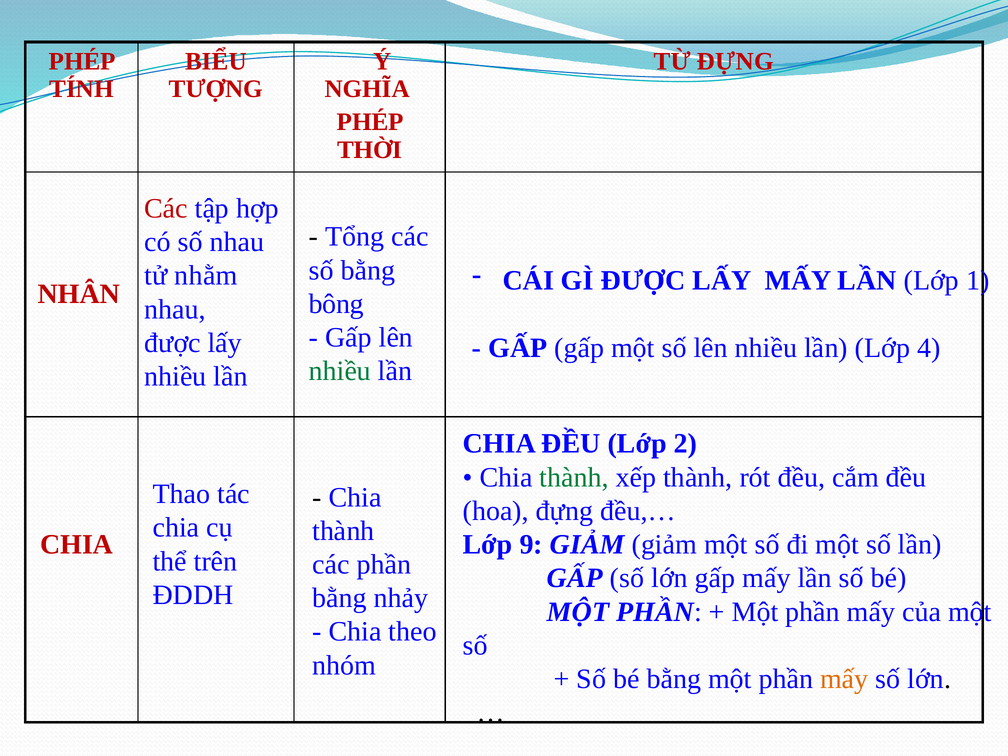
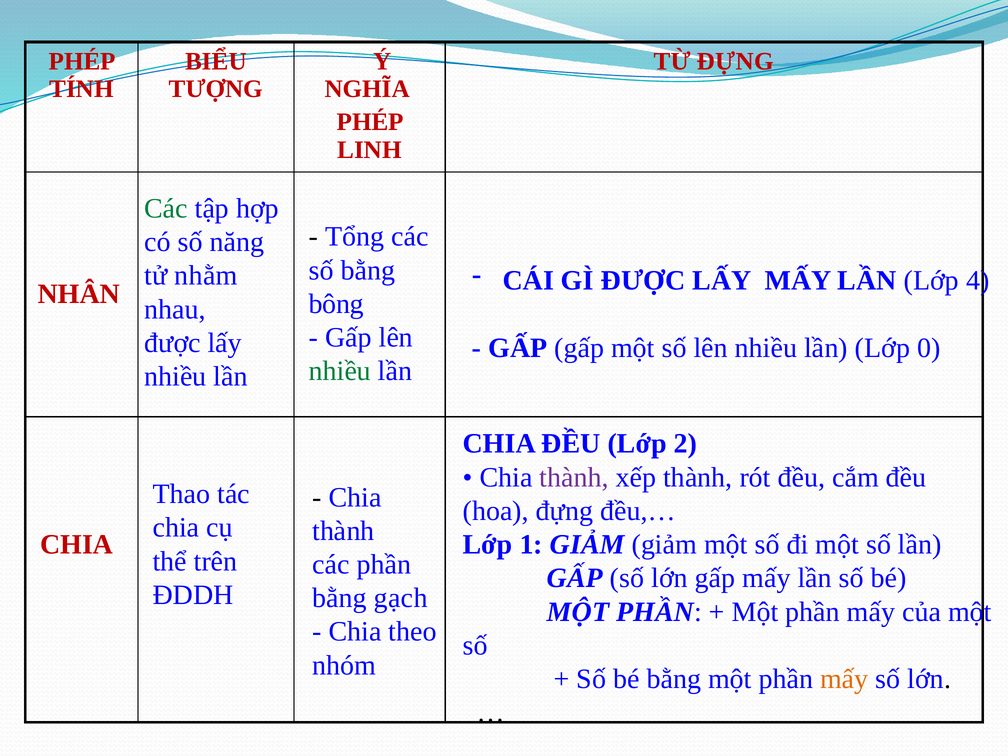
THỜI: THỜI -> LINH
Các at (166, 209) colour: red -> green
số nhau: nhau -> năng
1: 1 -> 4
4: 4 -> 0
thành at (574, 477) colour: green -> purple
9: 9 -> 1
nhảy: nhảy -> gạch
